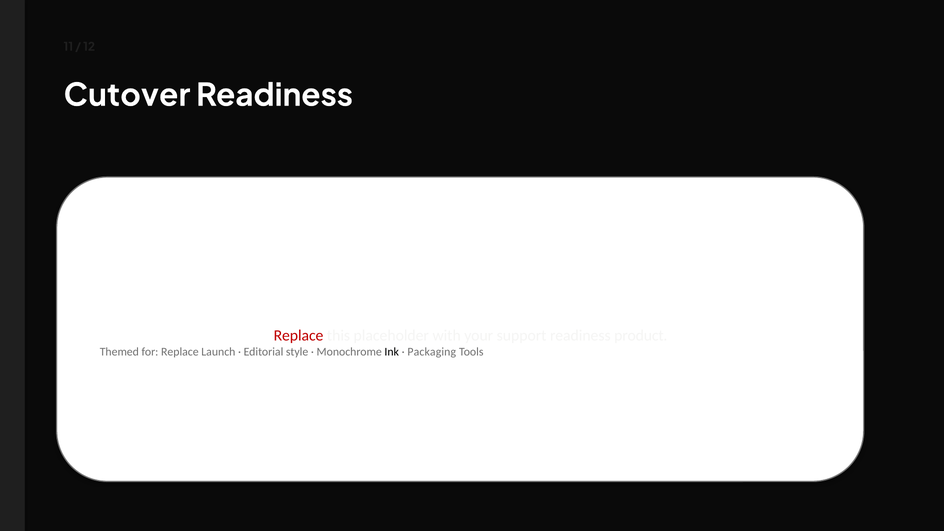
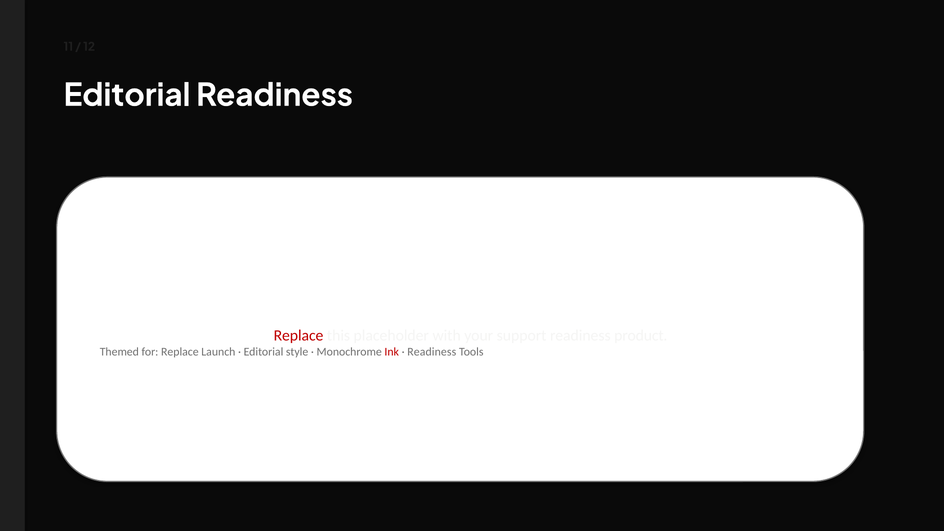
Cutover at (127, 95): Cutover -> Editorial
Ink colour: black -> red
Packaging at (432, 352): Packaging -> Readiness
